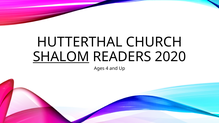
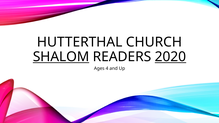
2020 underline: none -> present
